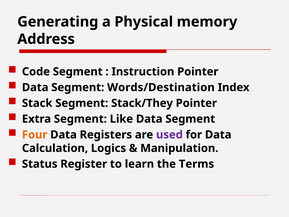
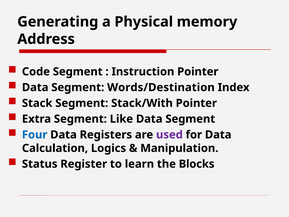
Stack/They: Stack/They -> Stack/With
Four colour: orange -> blue
Terms: Terms -> Blocks
